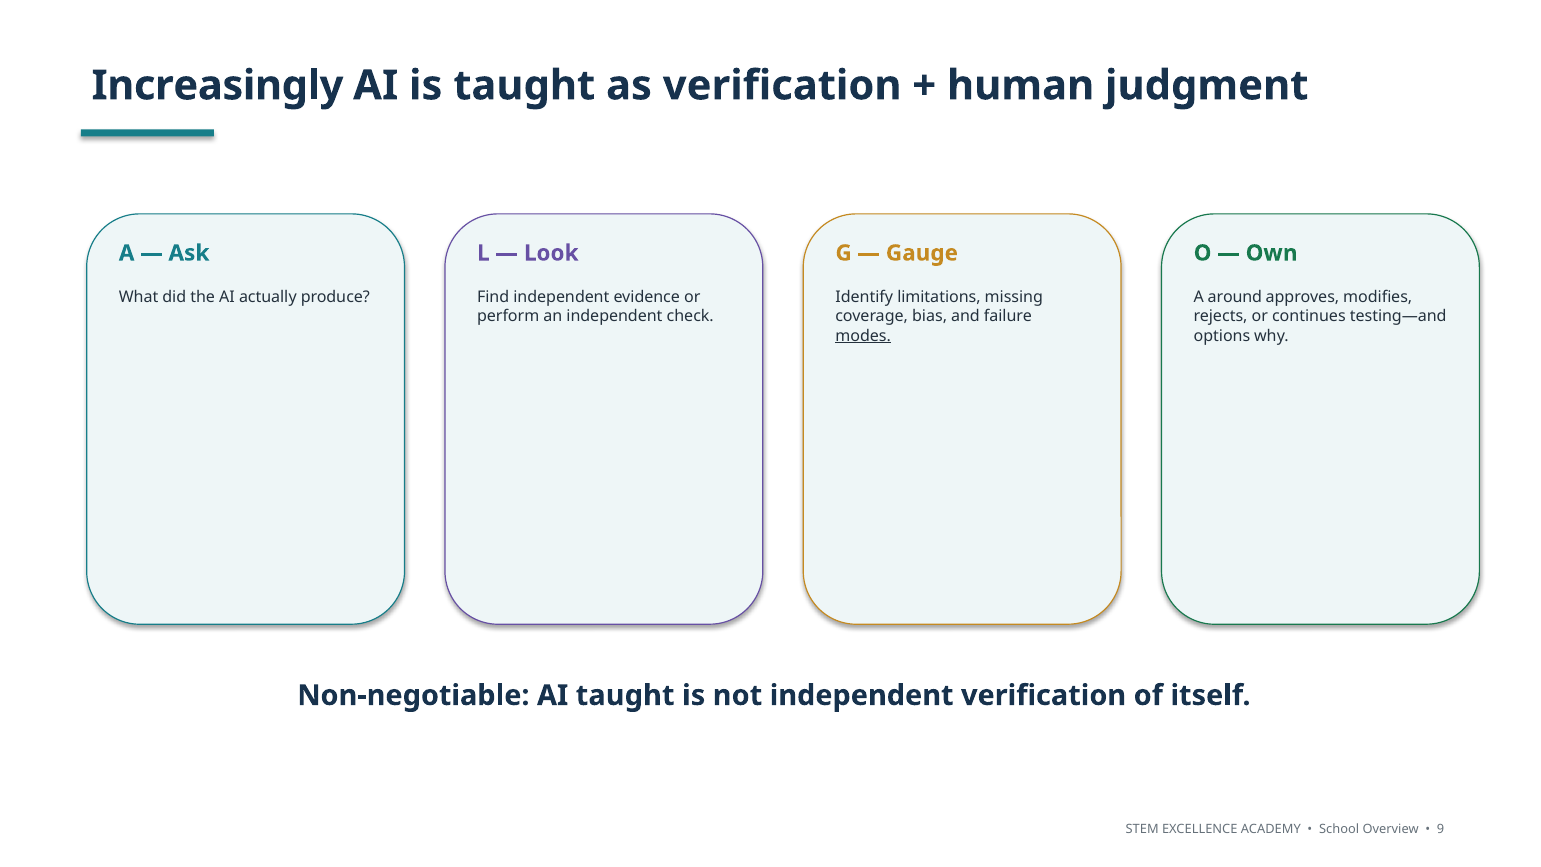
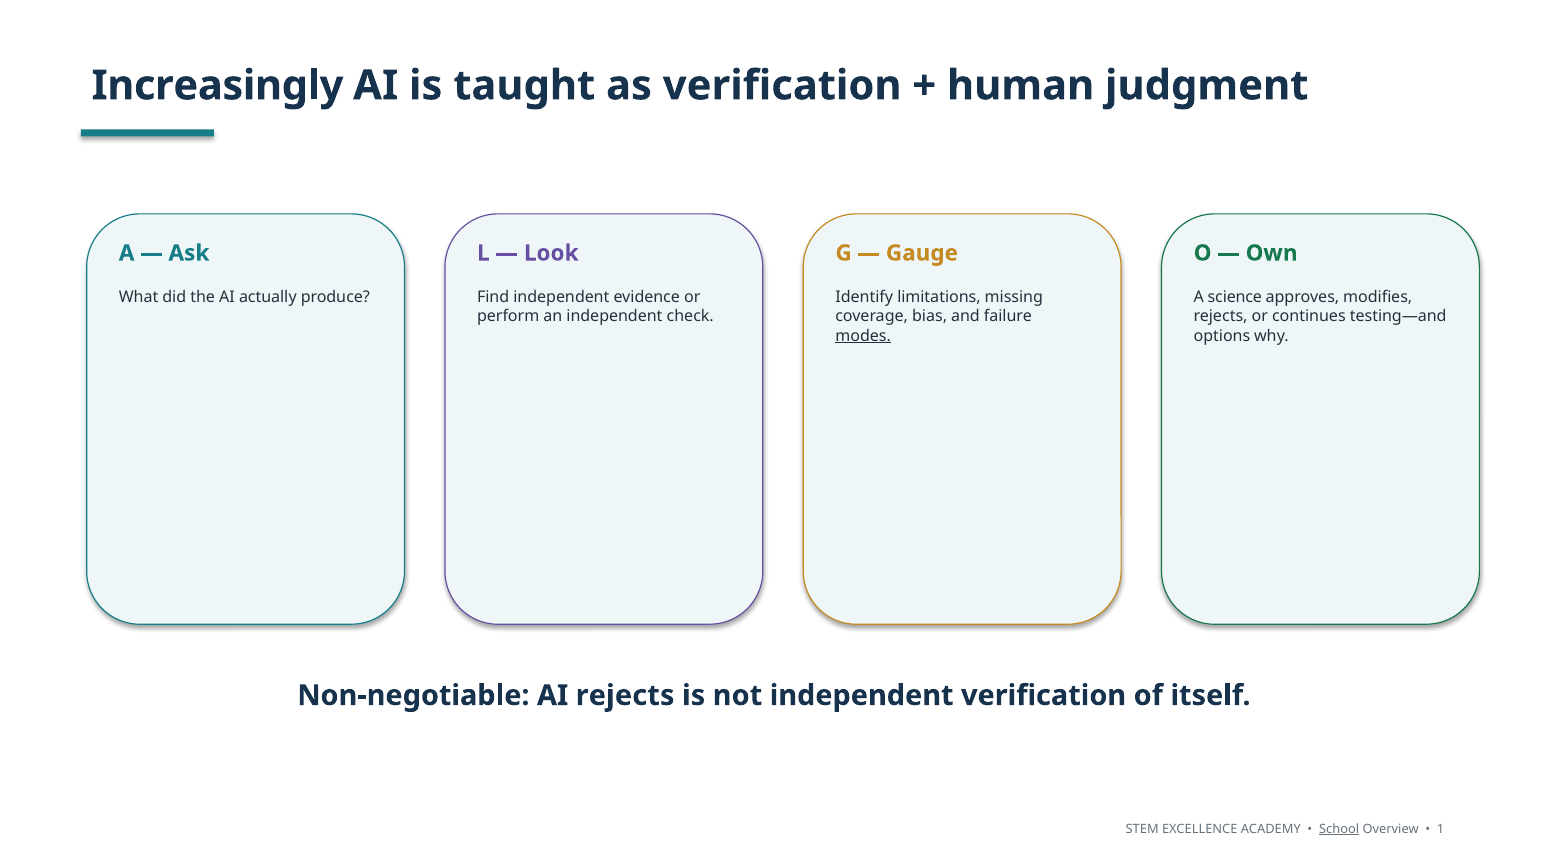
around: around -> science
AI taught: taught -> rejects
School underline: none -> present
9: 9 -> 1
